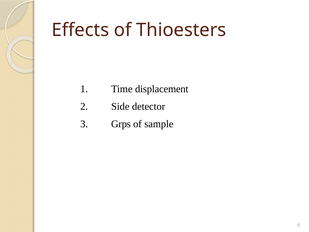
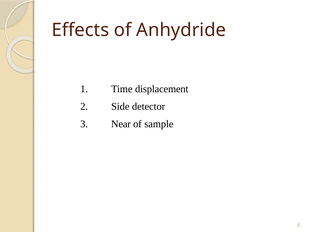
Thioesters: Thioesters -> Anhydride
Grps: Grps -> Near
